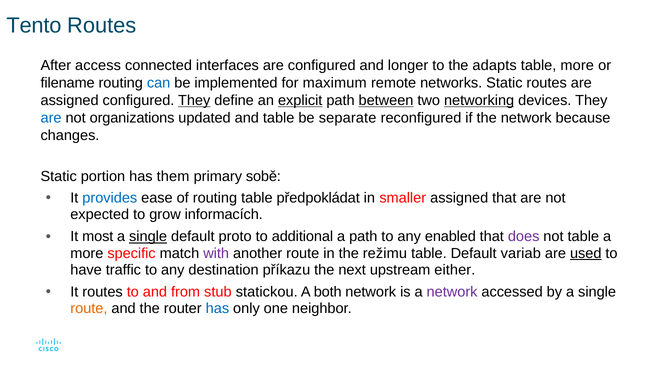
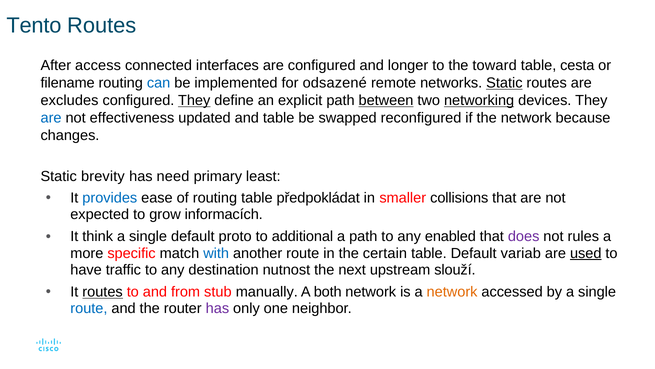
adapts: adapts -> toward
table more: more -> cesta
maximum: maximum -> odsazené
Static at (504, 83) underline: none -> present
assigned at (70, 100): assigned -> excludes
explicit underline: present -> none
organizations: organizations -> effectiveness
separate: separate -> swapped
portion: portion -> brevity
them: them -> need
sobě: sobě -> least
smaller assigned: assigned -> collisions
most: most -> think
single at (148, 236) underline: present -> none
not table: table -> rules
with colour: purple -> blue
režimu: režimu -> certain
příkazu: příkazu -> nutnost
either: either -> slouží
routes at (103, 292) underline: none -> present
statickou: statickou -> manually
network at (452, 292) colour: purple -> orange
route at (89, 308) colour: orange -> blue
has at (217, 308) colour: blue -> purple
